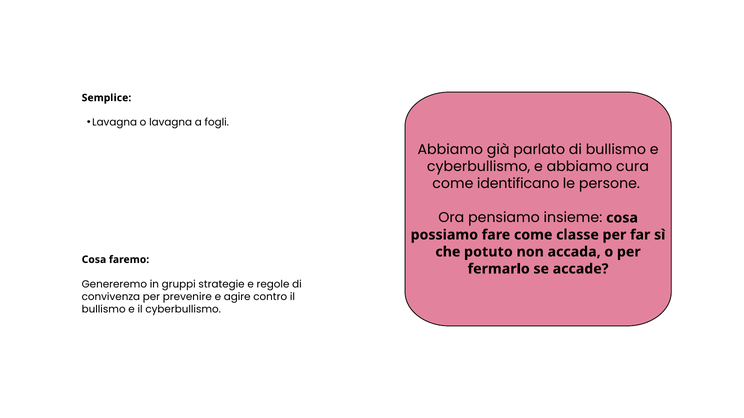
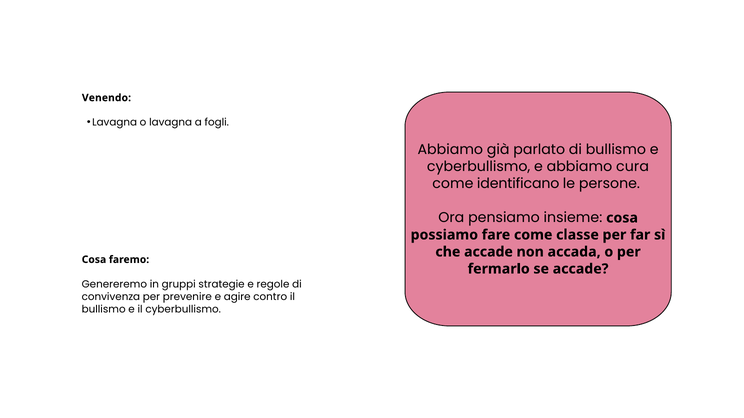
Semplice: Semplice -> Venendo
che potuto: potuto -> accade
